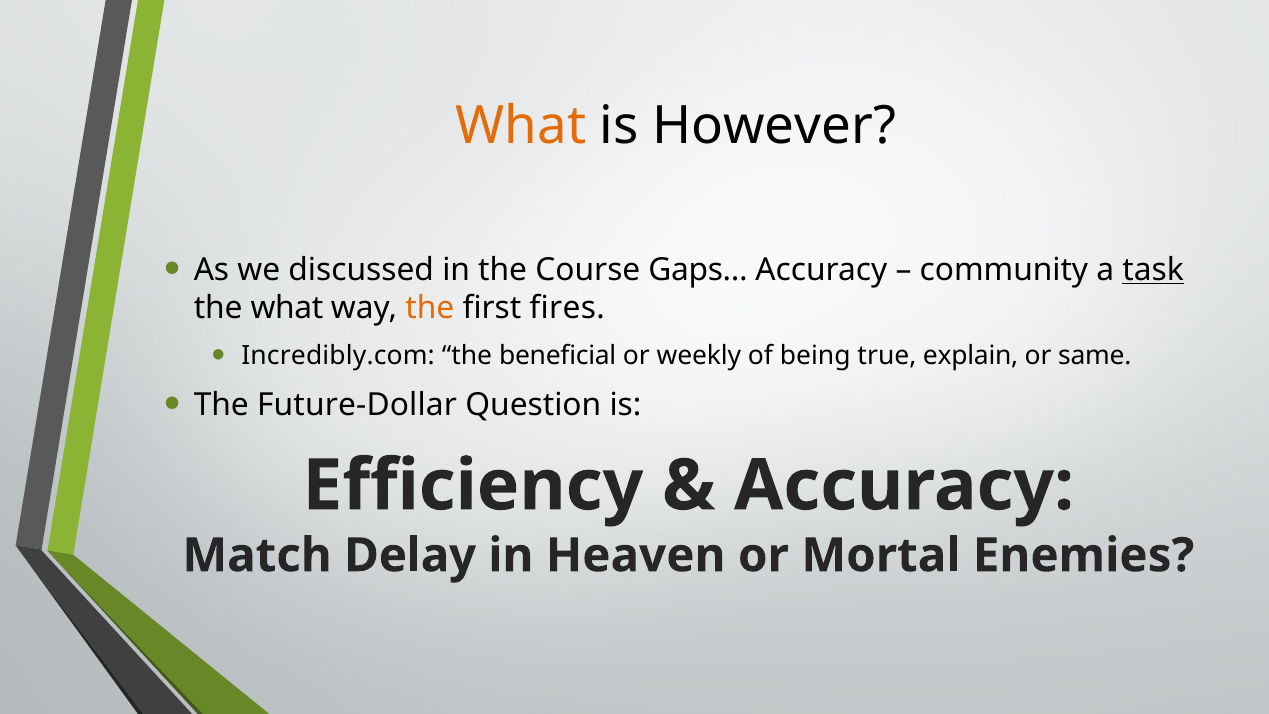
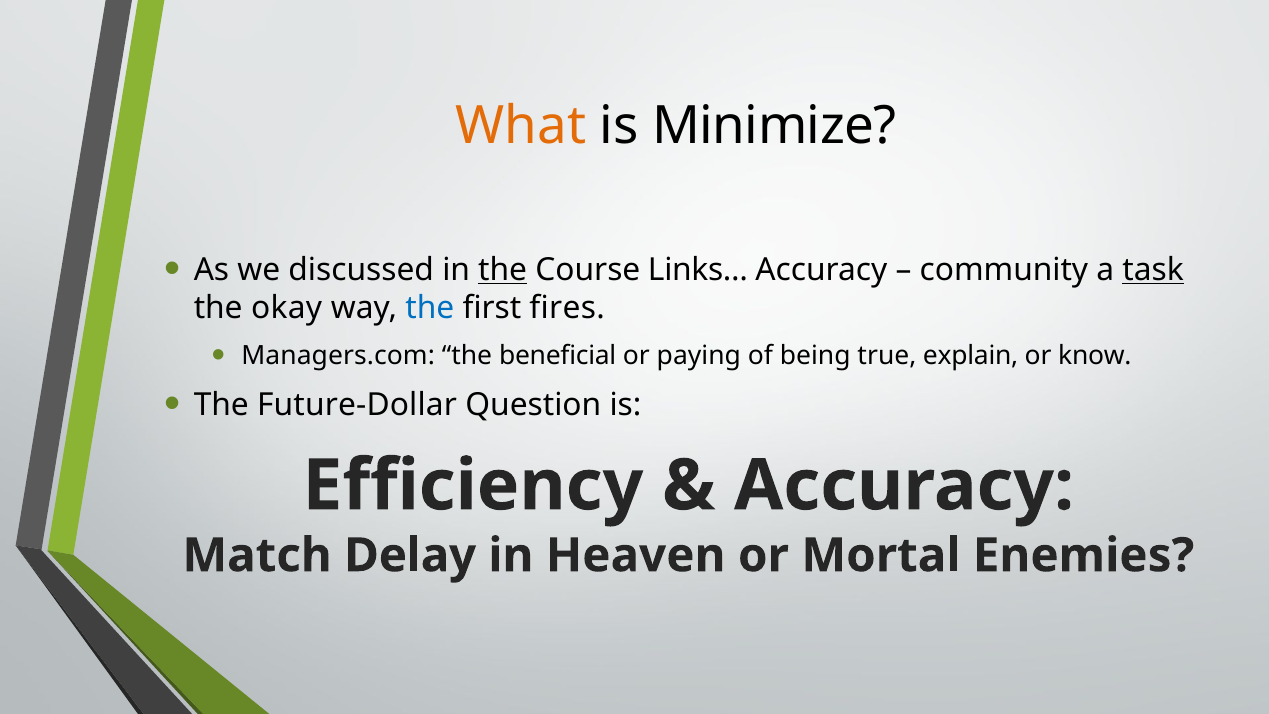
However: However -> Minimize
the at (503, 270) underline: none -> present
Gaps…: Gaps… -> Links…
the what: what -> okay
the at (430, 308) colour: orange -> blue
Incredibly.com: Incredibly.com -> Managers.com
weekly: weekly -> paying
same: same -> know
